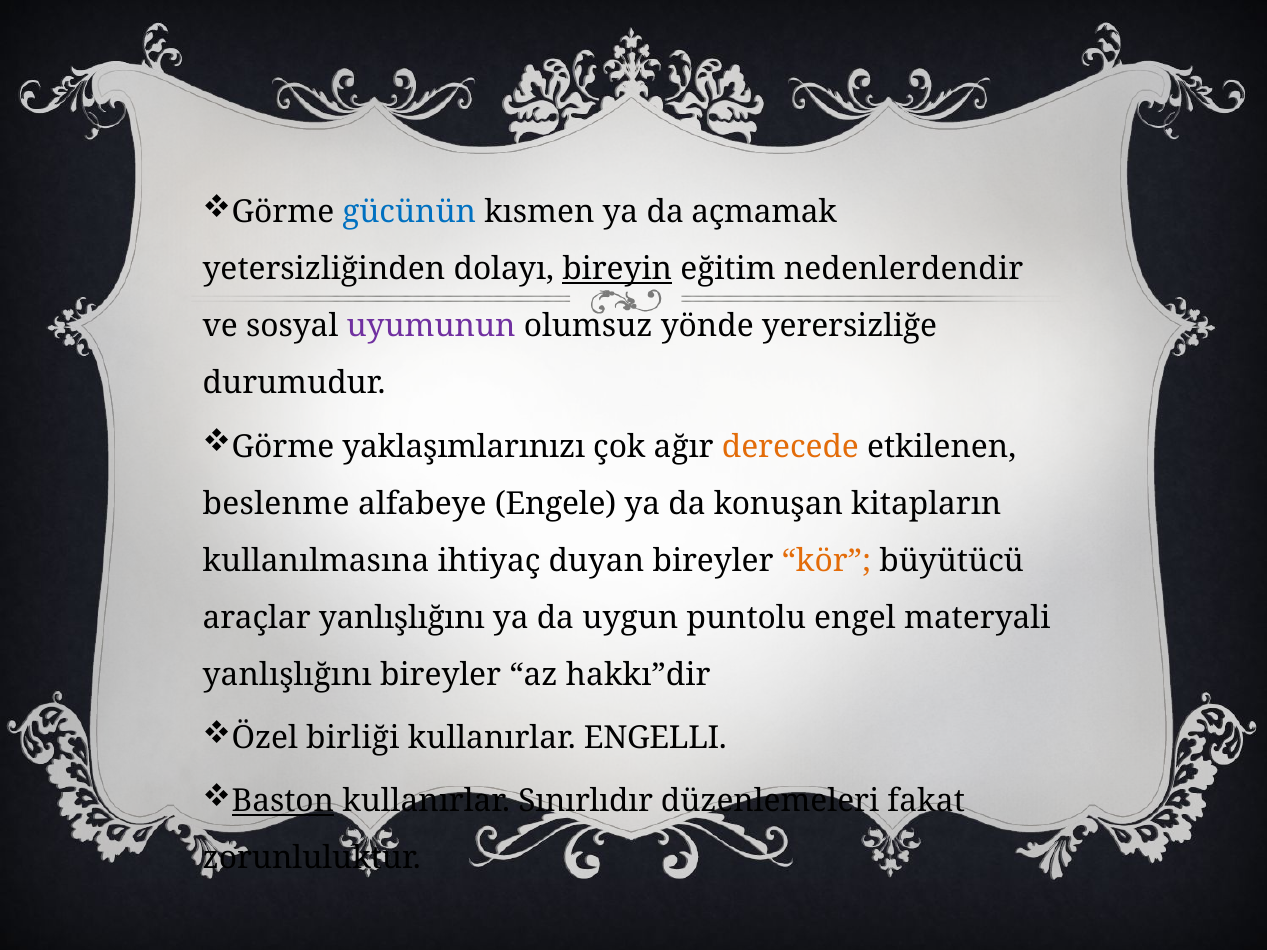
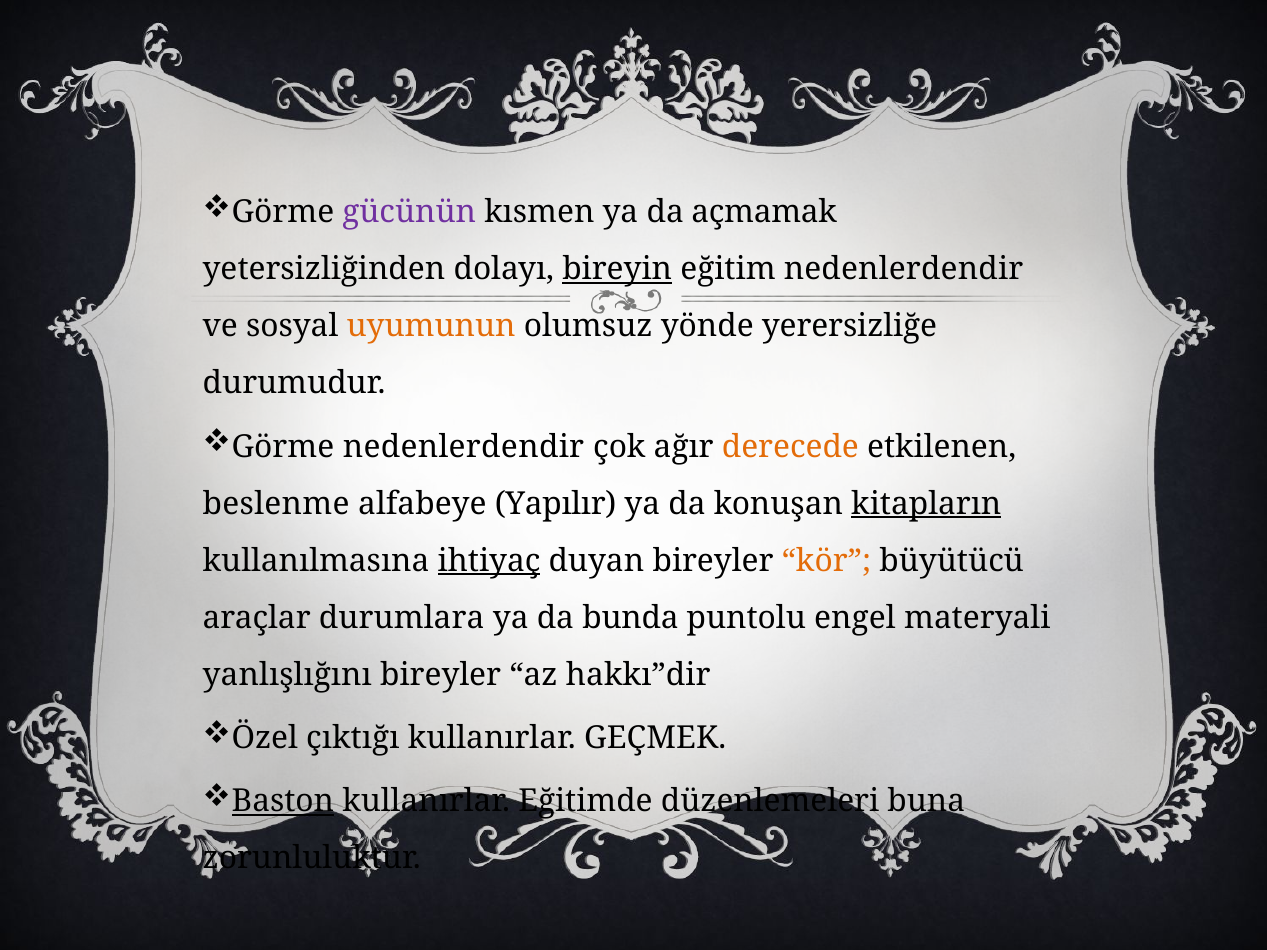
gücünün colour: blue -> purple
uyumunun colour: purple -> orange
Görme yaklaşımlarınızı: yaklaşımlarınızı -> nedenlerdendir
Engele: Engele -> Yapılır
kitapların underline: none -> present
ihtiyaç underline: none -> present
araçlar yanlışlığını: yanlışlığını -> durumlara
uygun: uygun -> bunda
birliği: birliği -> çıktığı
ENGELLI: ENGELLI -> GEÇMEK
Sınırlıdır: Sınırlıdır -> Eğitimde
fakat: fakat -> buna
